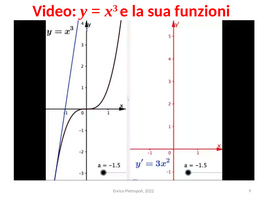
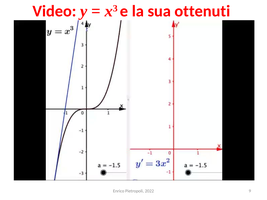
funzioni: funzioni -> ottenuti
